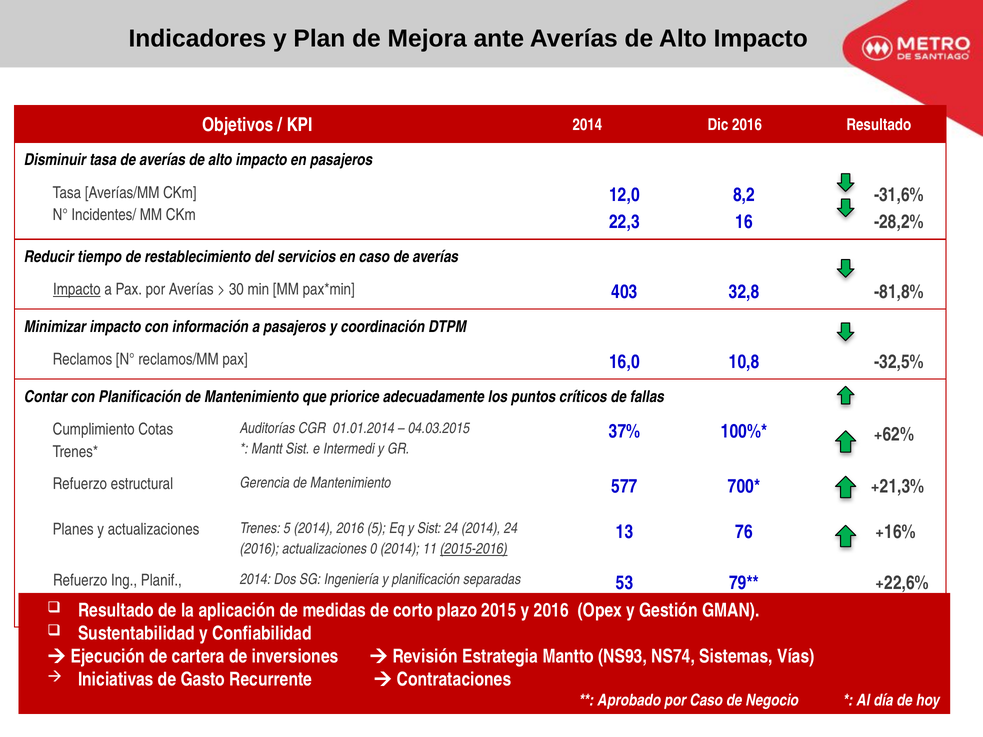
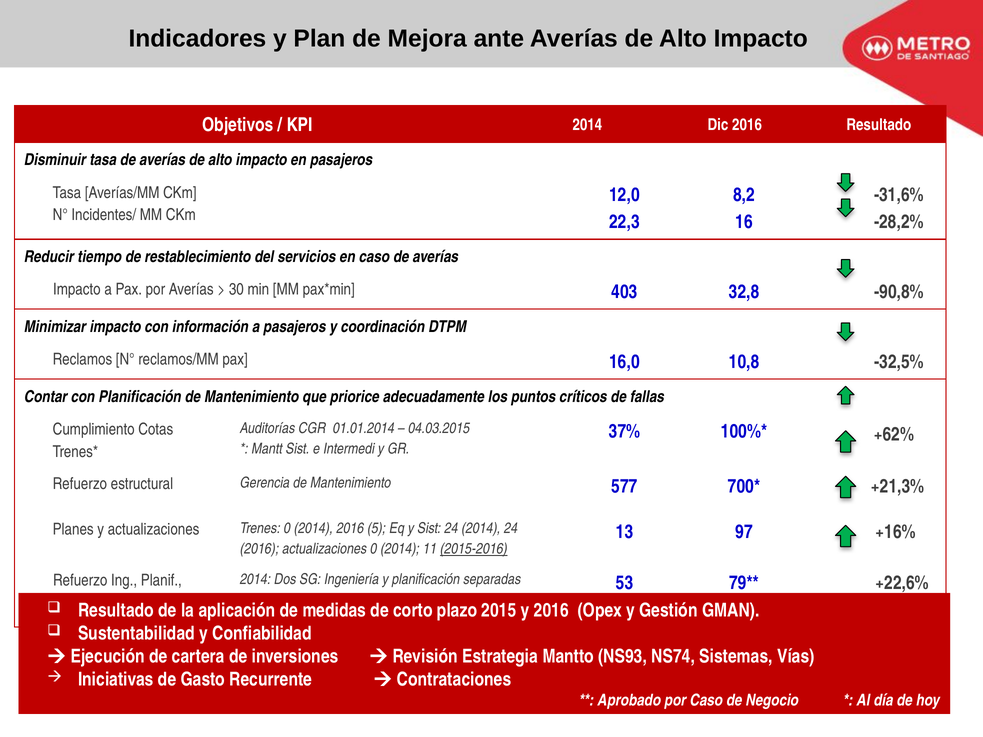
Impacto at (77, 290) underline: present -> none
-81,8%: -81,8% -> -90,8%
Trenes 5: 5 -> 0
76: 76 -> 97
